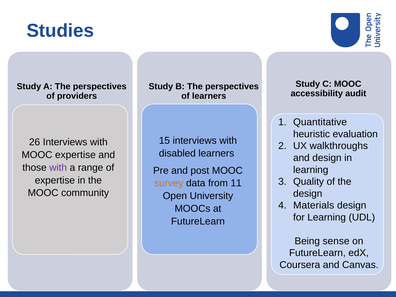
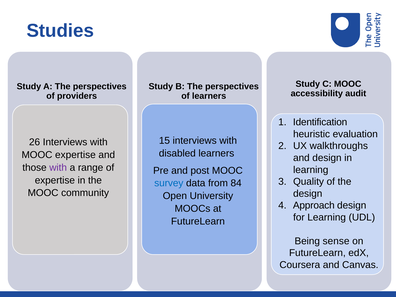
Quantitative: Quantitative -> Identification
survey colour: orange -> blue
11: 11 -> 84
Materials: Materials -> Approach
